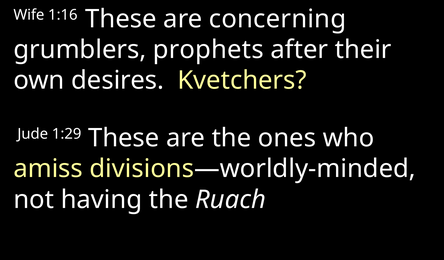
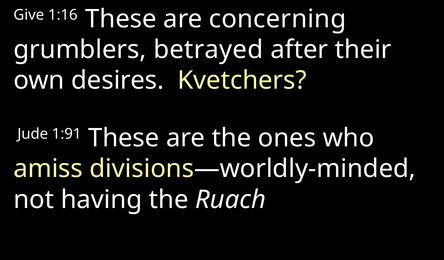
Wife: Wife -> Give
prophets: prophets -> betrayed
1:29: 1:29 -> 1:91
